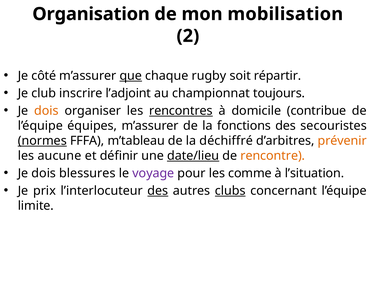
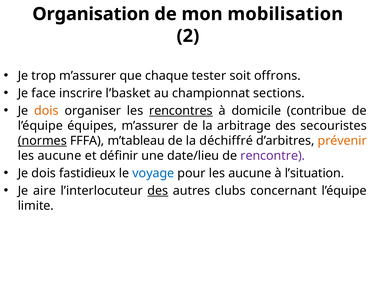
côté: côté -> trop
que underline: present -> none
rugby: rugby -> tester
répartir: répartir -> offrons
club: club -> face
l’adjoint: l’adjoint -> l’basket
toujours: toujours -> sections
fonctions: fonctions -> arbitrage
date/lieu underline: present -> none
rencontre colour: orange -> purple
blessures: blessures -> fastidieux
voyage colour: purple -> blue
pour les comme: comme -> aucune
prix: prix -> aire
clubs underline: present -> none
